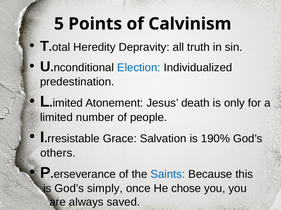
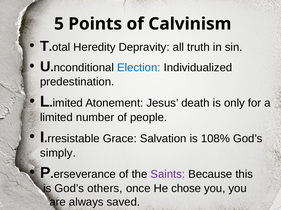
190%: 190% -> 108%
others: others -> simply
Saints colour: blue -> purple
simply: simply -> others
